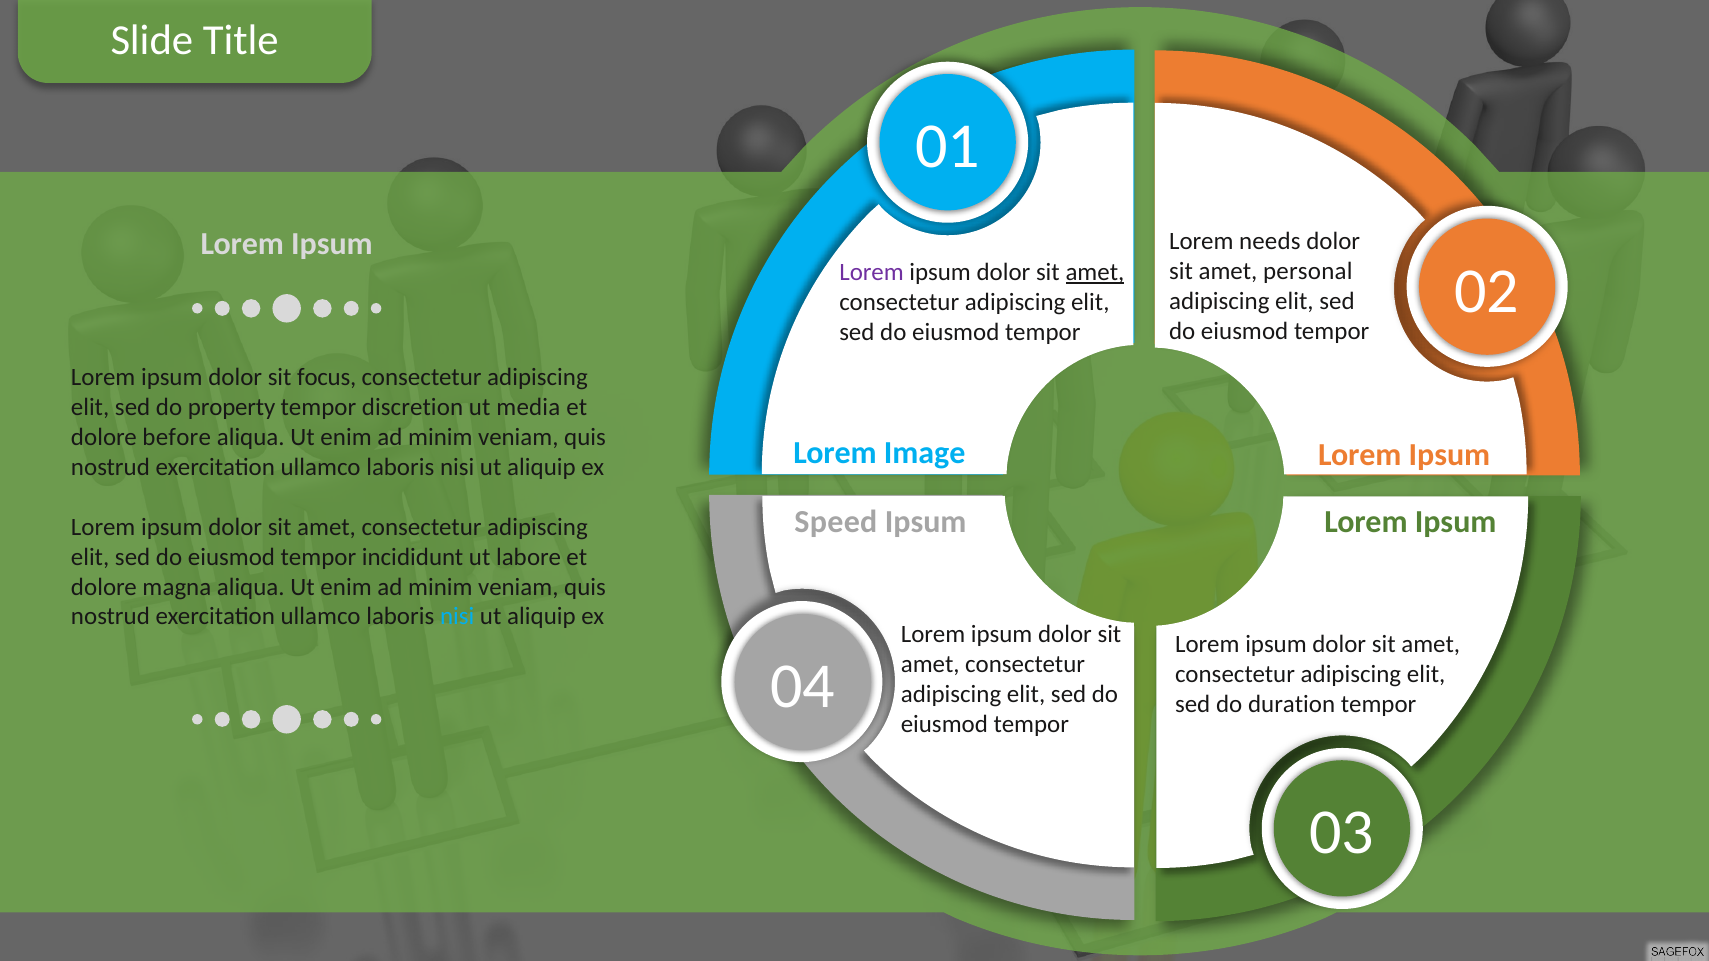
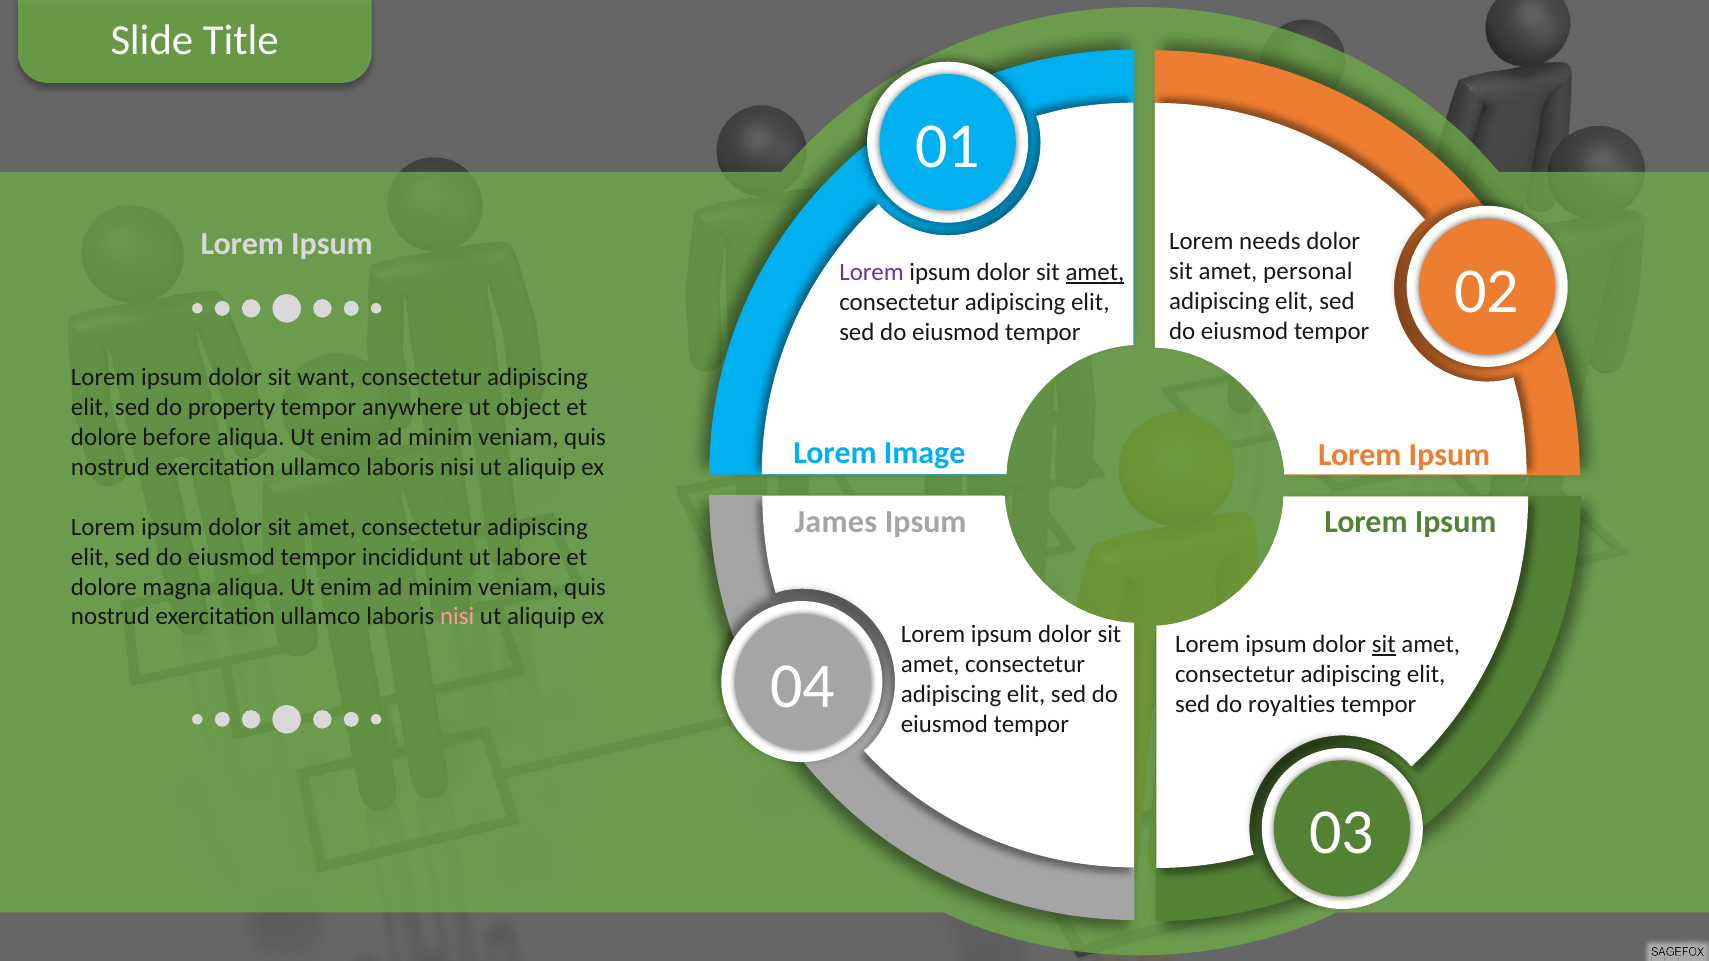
focus: focus -> want
discretion: discretion -> anywhere
media: media -> object
Speed: Speed -> James
nisi at (457, 617) colour: light blue -> pink
sit at (1384, 645) underline: none -> present
duration: duration -> royalties
